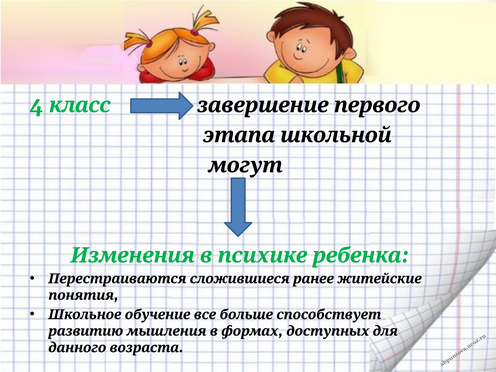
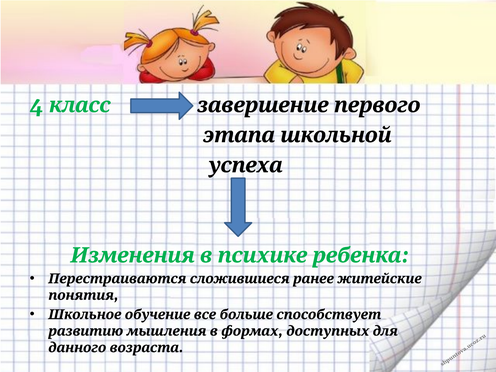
могут: могут -> успеха
